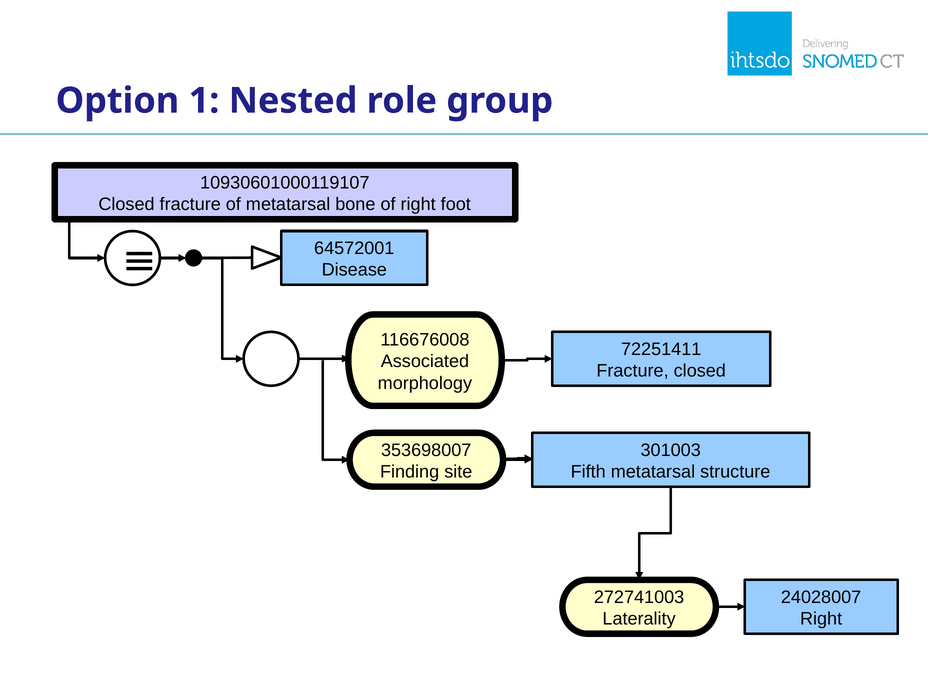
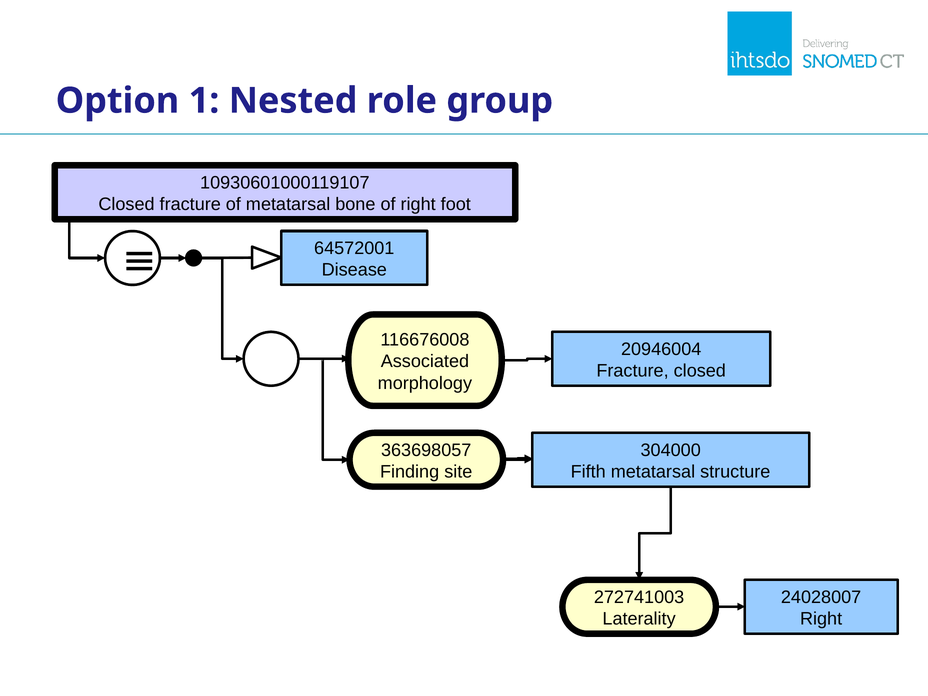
72251411: 72251411 -> 20946004
353698007: 353698007 -> 363698057
301003: 301003 -> 304000
